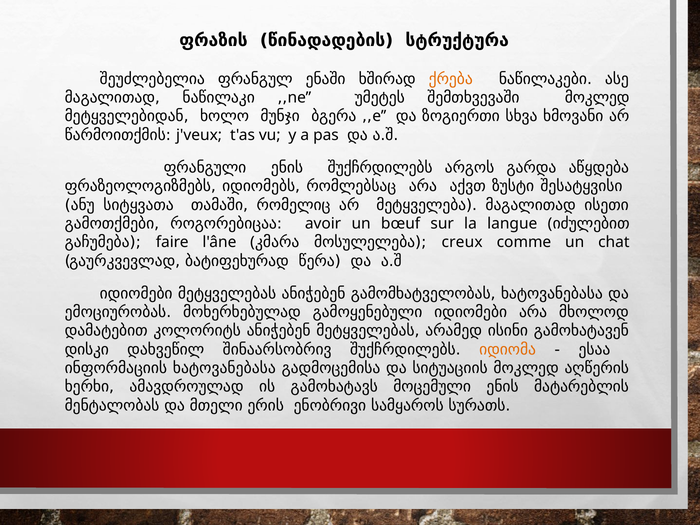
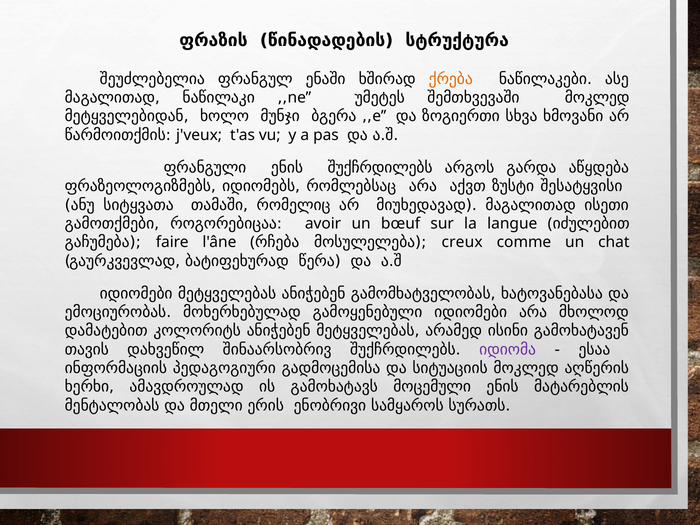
მეტყველება: მეტყველება -> მიუხედავად
კმარა: კმარა -> რჩება
დისკი: დისკი -> თავის
იდიომა colour: orange -> purple
ინფორმაციის ხატოვანებასა: ხატოვანებასა -> პედაგოგიური
